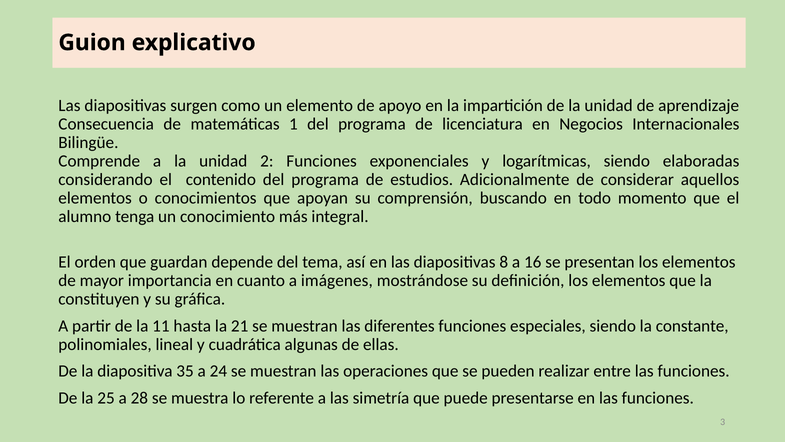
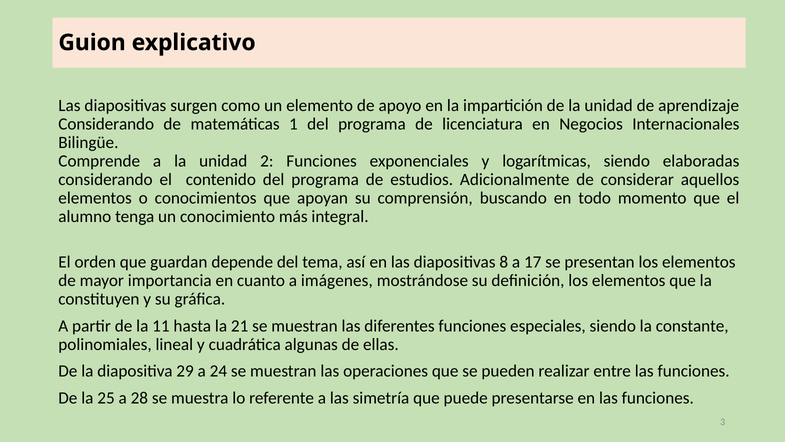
Consecuencia at (106, 124): Consecuencia -> Considerando
16: 16 -> 17
35: 35 -> 29
